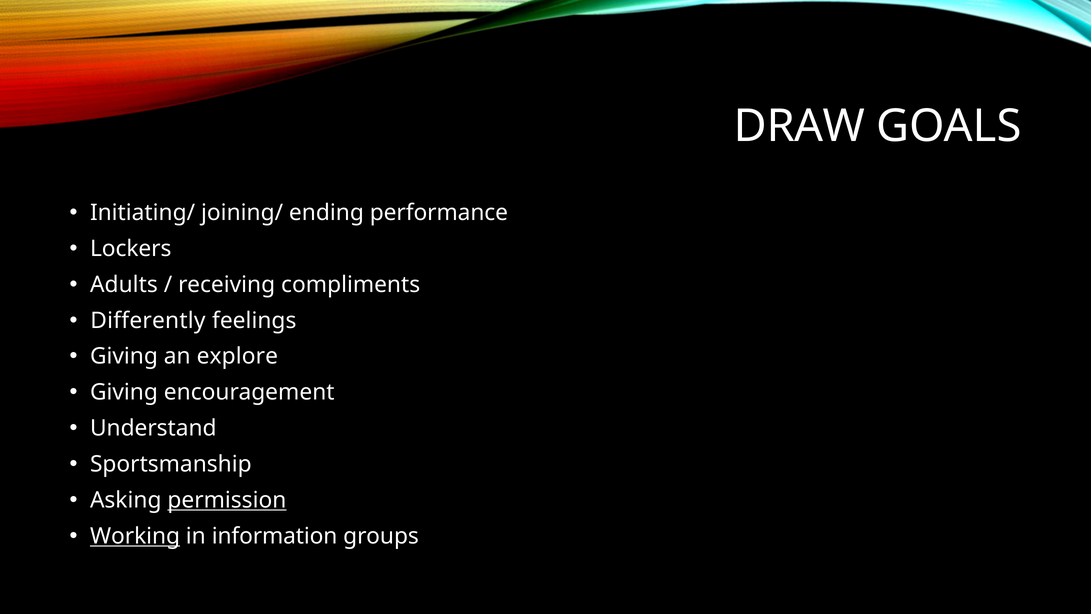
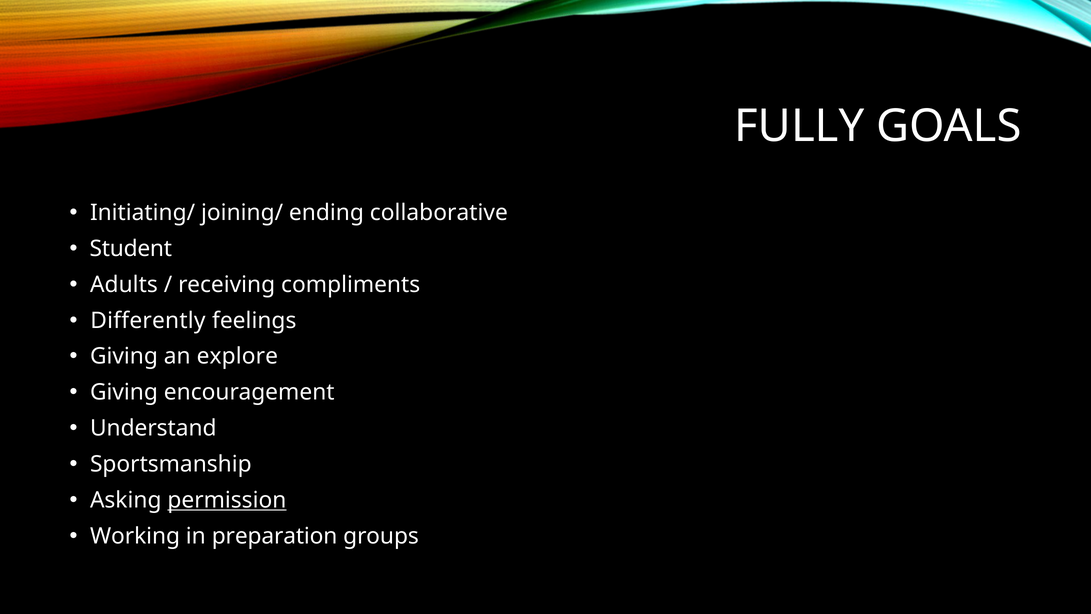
DRAW: DRAW -> FULLY
performance: performance -> collaborative
Lockers: Lockers -> Student
Working underline: present -> none
information: information -> preparation
